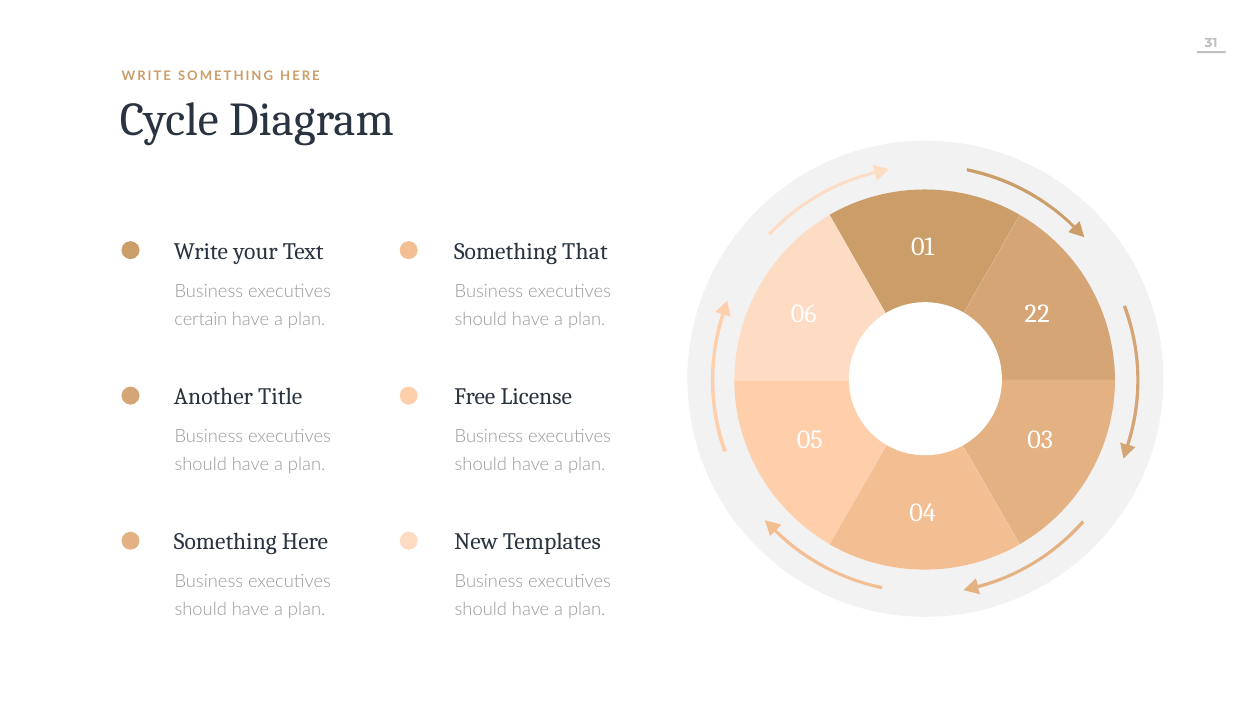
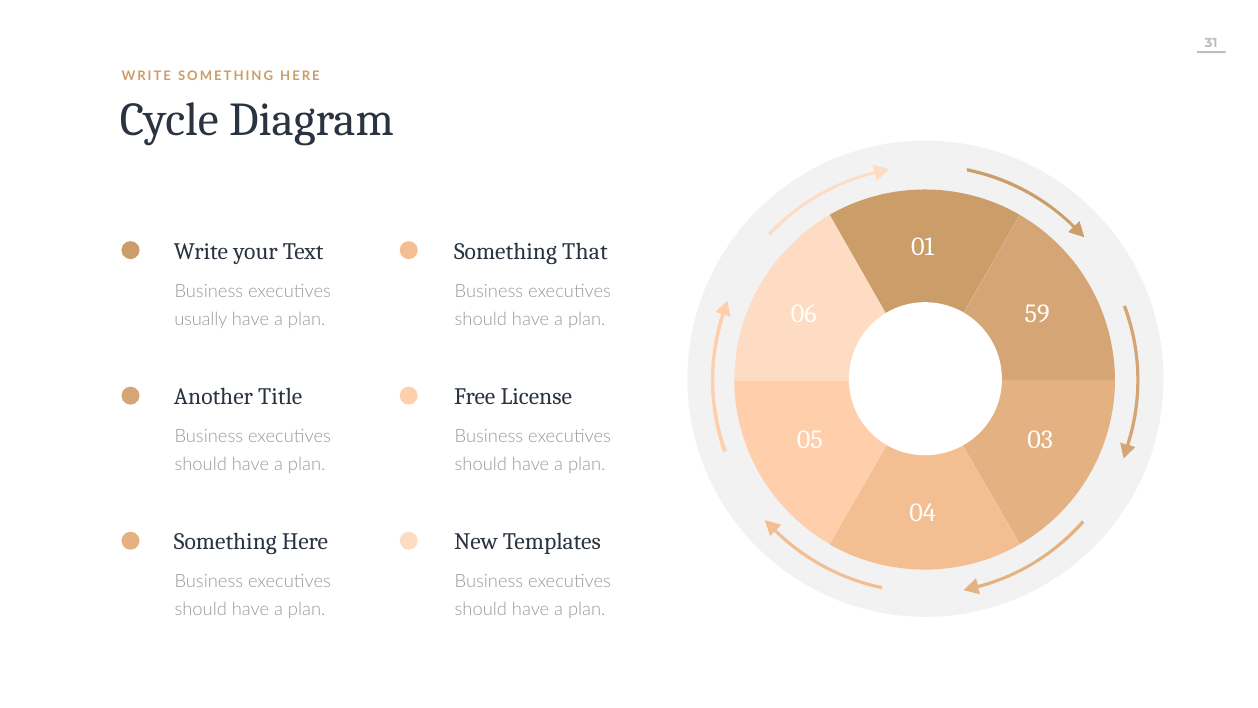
22: 22 -> 59
certain: certain -> usually
